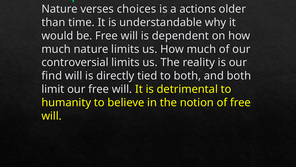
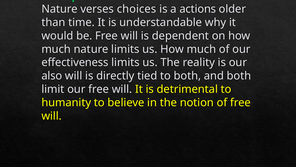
controversial: controversial -> effectiveness
find: find -> also
